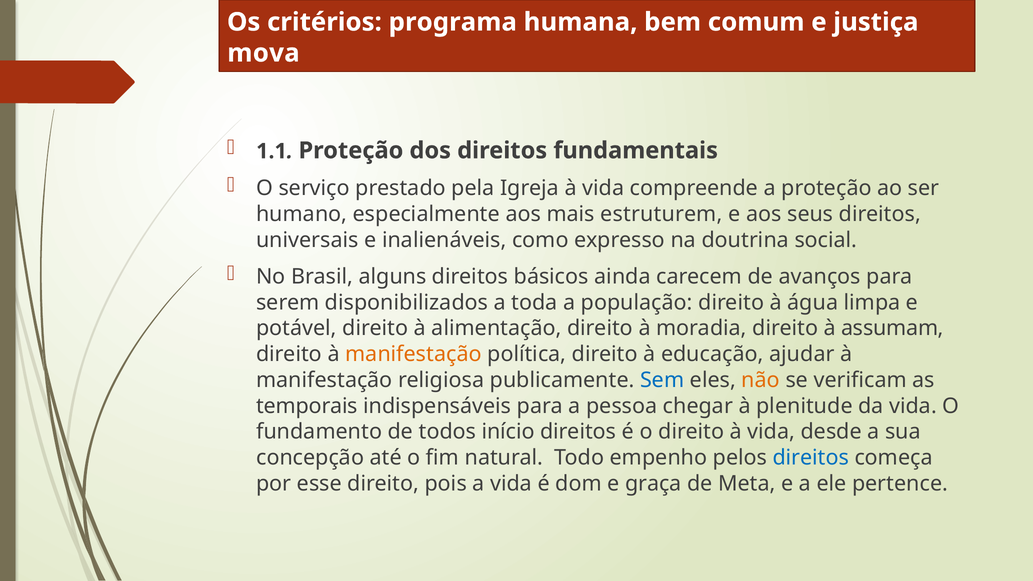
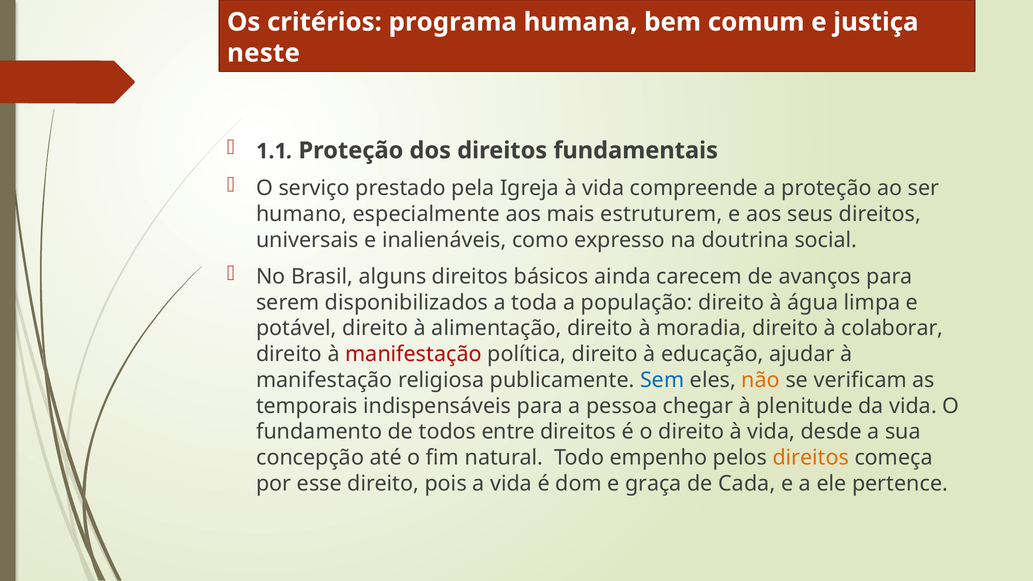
mova: mova -> neste
assumam: assumam -> colaborar
manifestação at (413, 354) colour: orange -> red
início: início -> entre
direitos at (811, 458) colour: blue -> orange
Meta: Meta -> Cada
